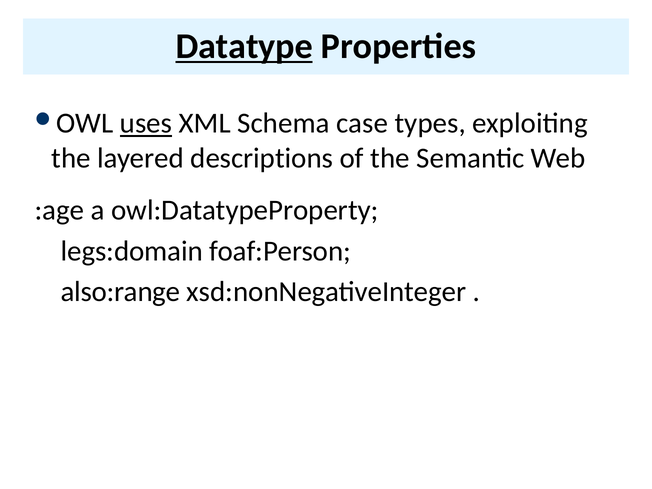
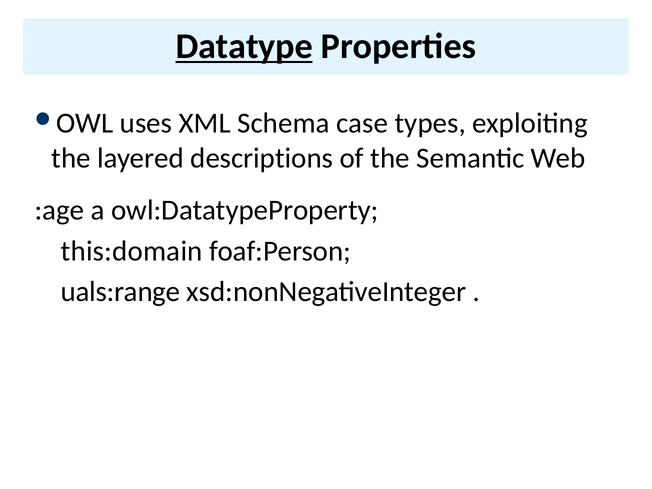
uses underline: present -> none
legs:domain: legs:domain -> this:domain
also:range: also:range -> uals:range
